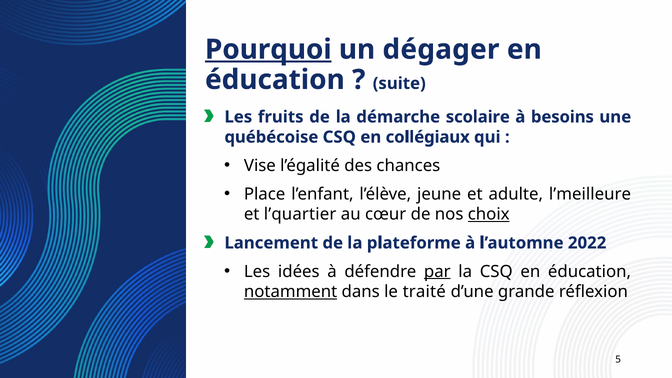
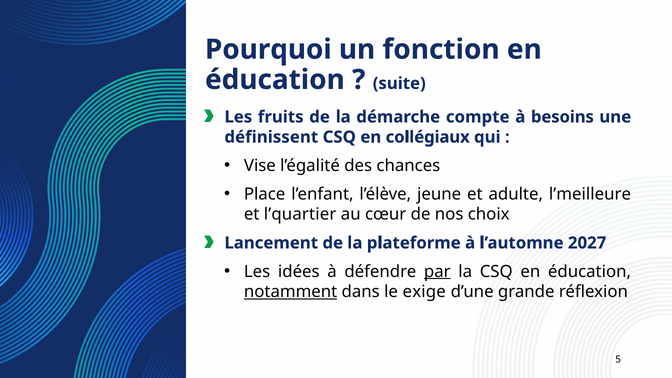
Pourquoi underline: present -> none
dégager: dégager -> fonction
scolaire: scolaire -> compte
québécoise: québécoise -> définissent
choix underline: present -> none
2022: 2022 -> 2027
traité: traité -> exige
